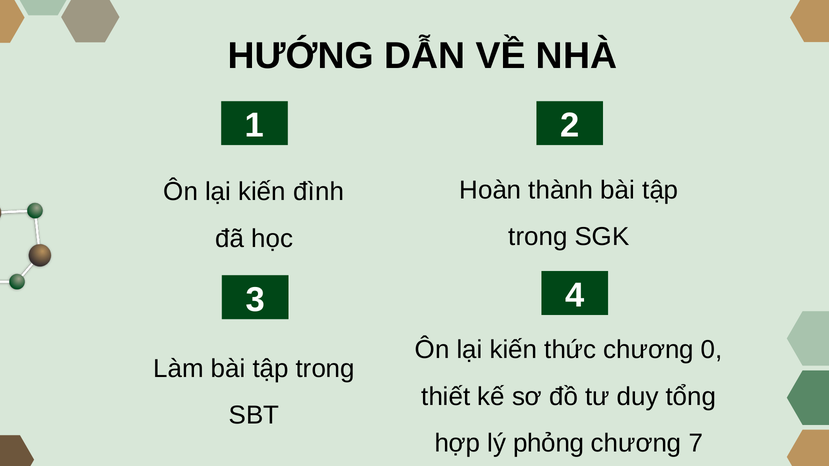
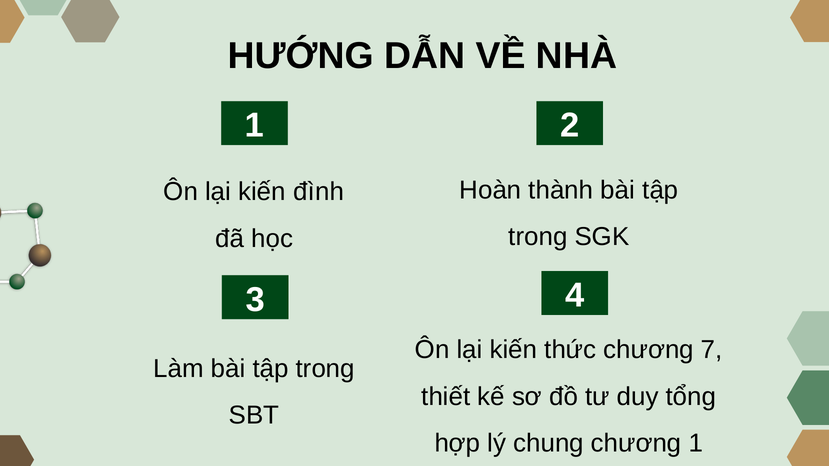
0: 0 -> 7
phỏng: phỏng -> chung
chương 7: 7 -> 1
